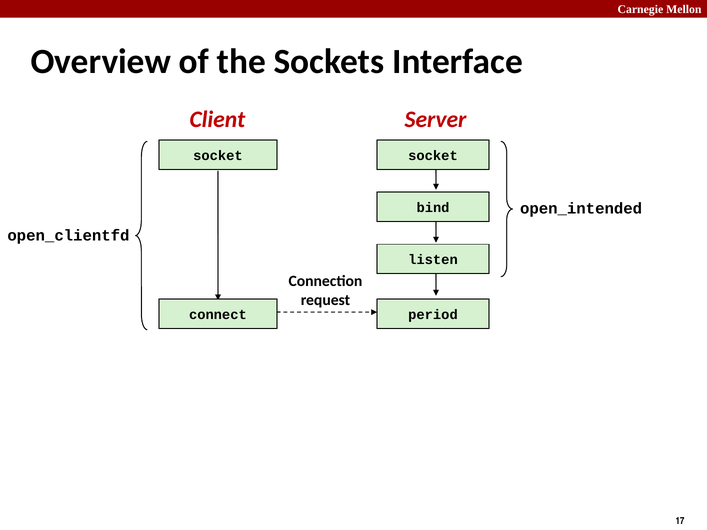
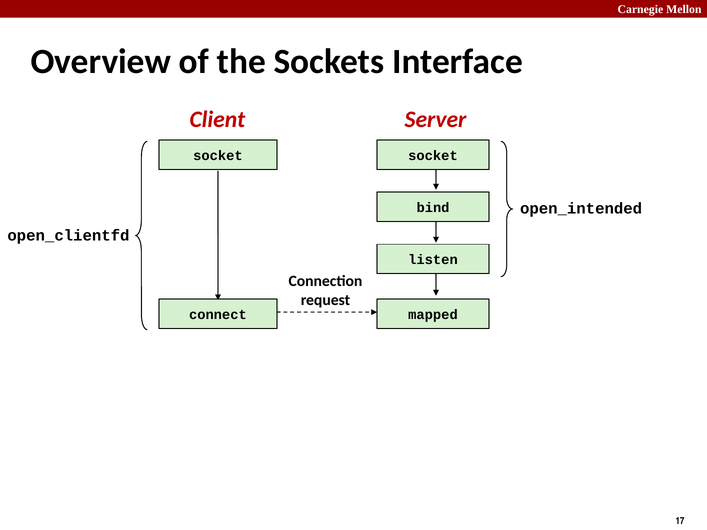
period: period -> mapped
